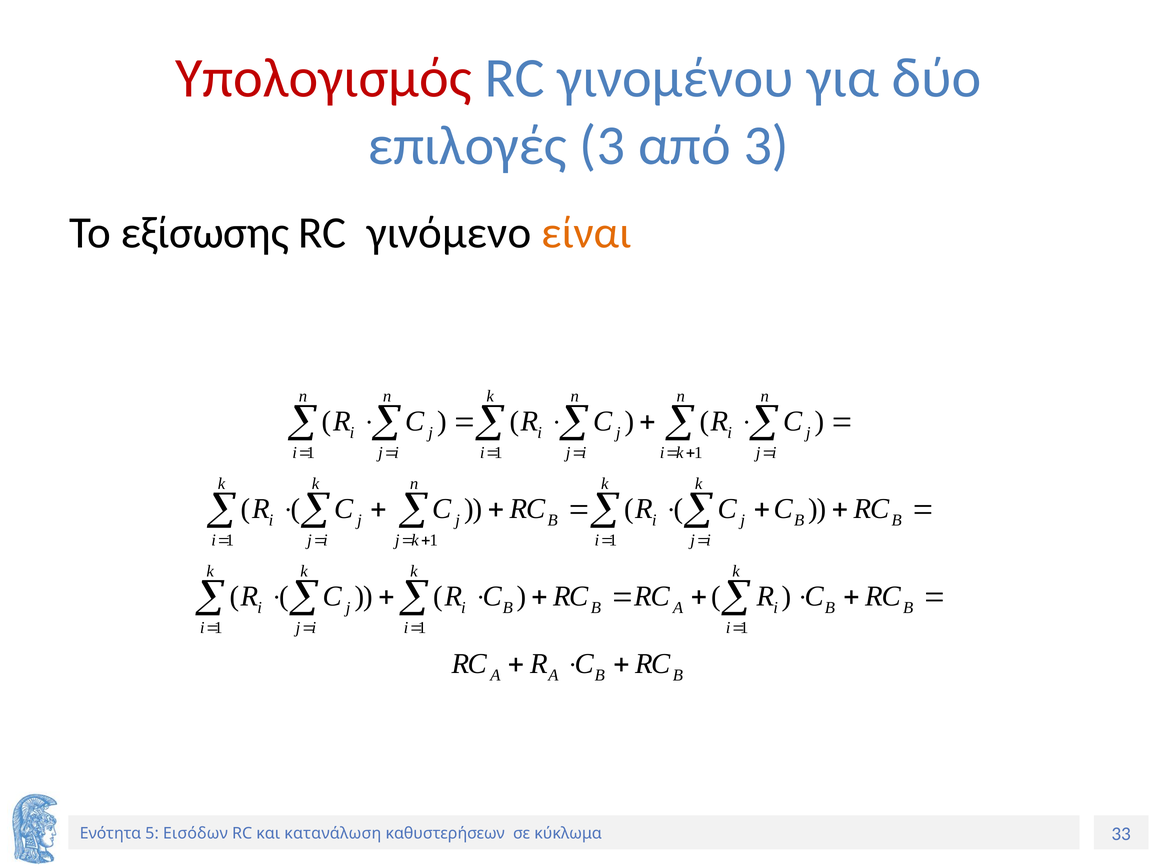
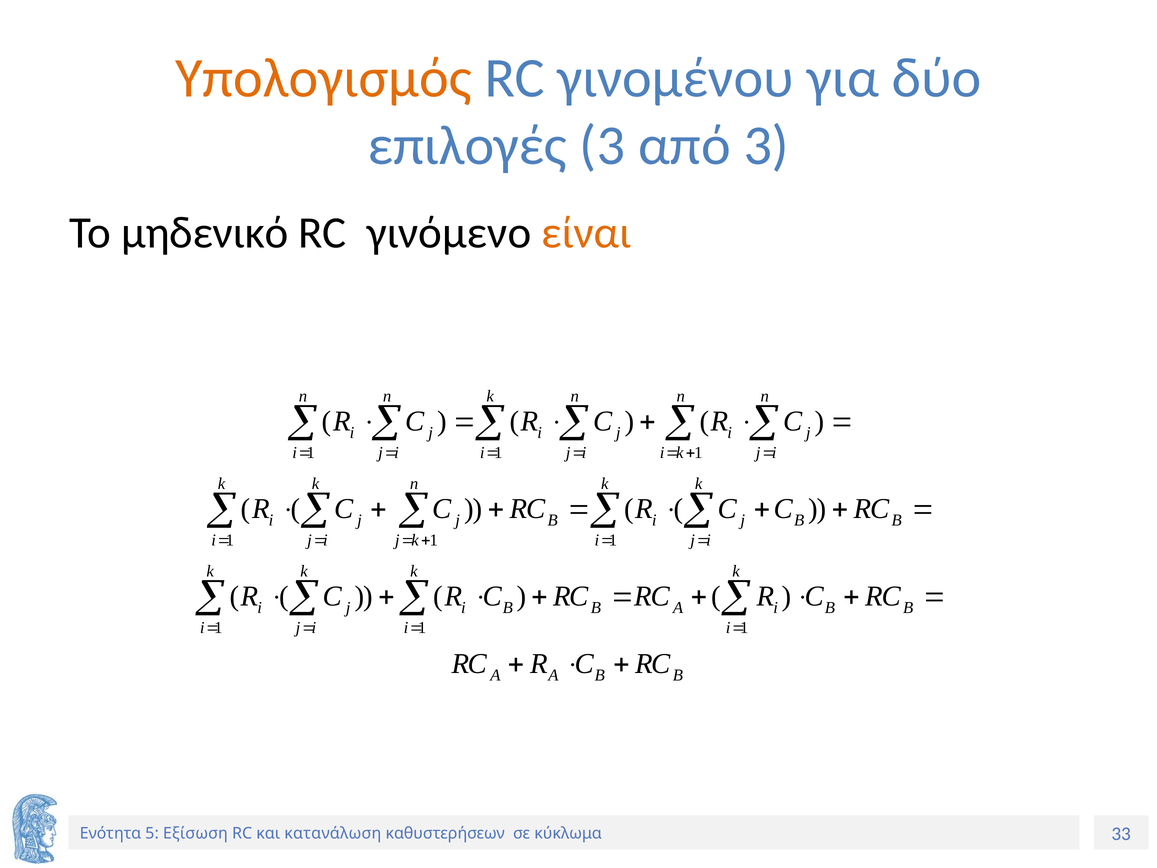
Υπολογισμός colour: red -> orange
εξίσωσης: εξίσωσης -> μηδενικό
Εισόδων: Εισόδων -> Εξίσωση
